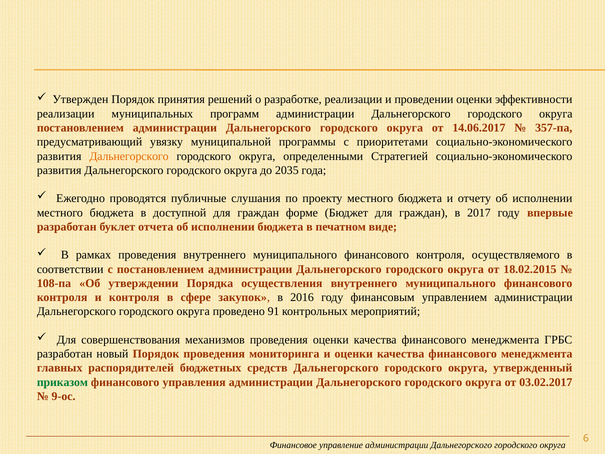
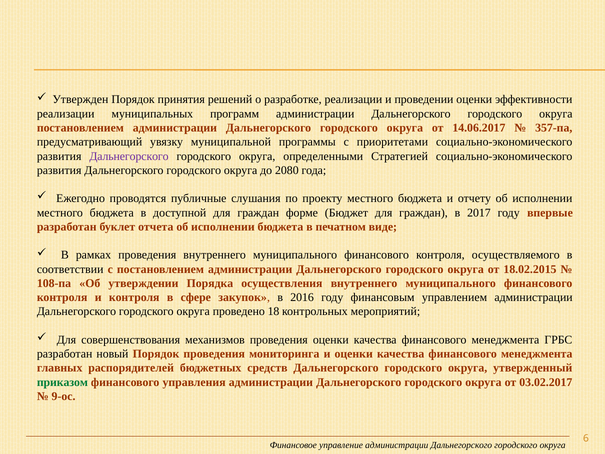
Дальнегорского at (129, 156) colour: orange -> purple
2035: 2035 -> 2080
91: 91 -> 18
